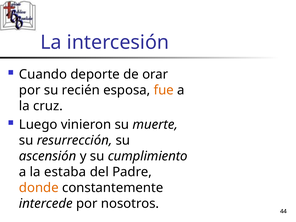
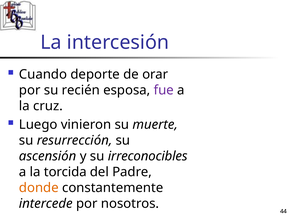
fue colour: orange -> purple
cumplimiento: cumplimiento -> irreconocibles
estaba: estaba -> torcida
